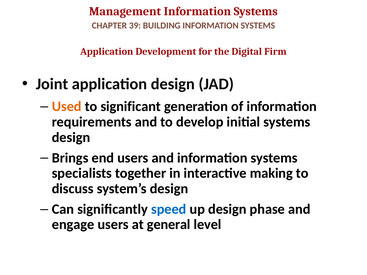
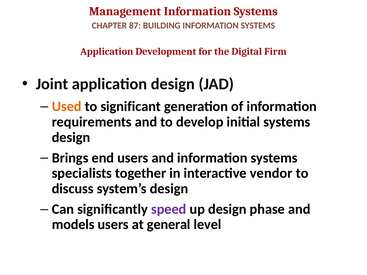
39: 39 -> 87
making: making -> vendor
speed colour: blue -> purple
engage: engage -> models
